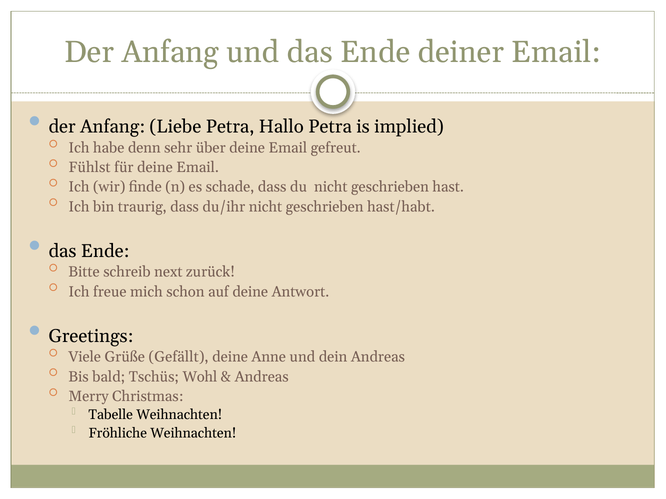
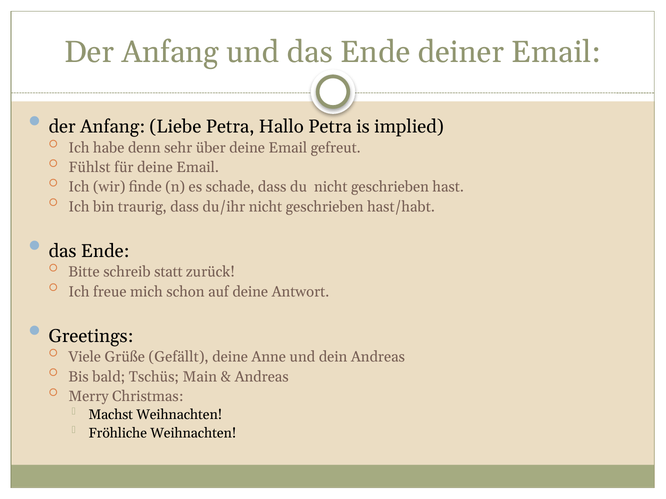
next: next -> statt
Wohl: Wohl -> Main
Tabelle: Tabelle -> Machst
